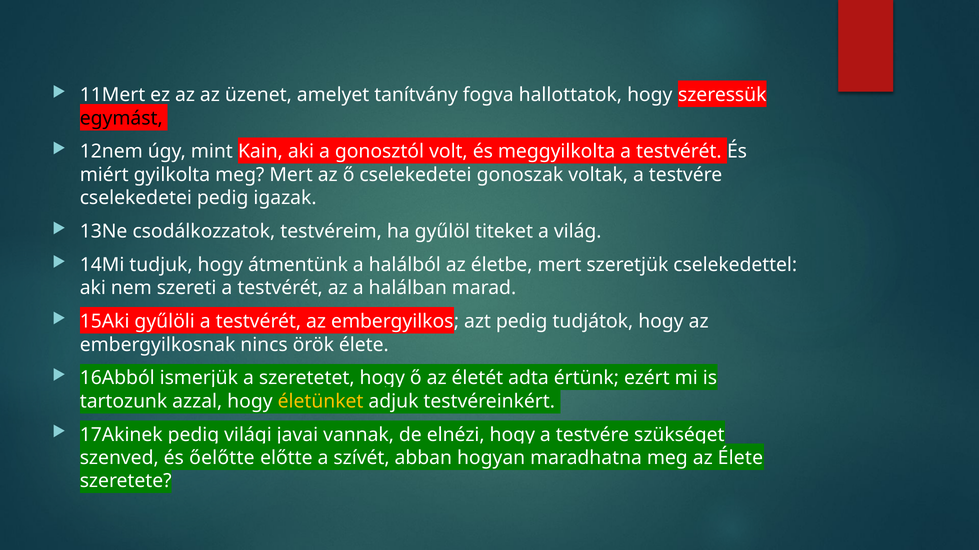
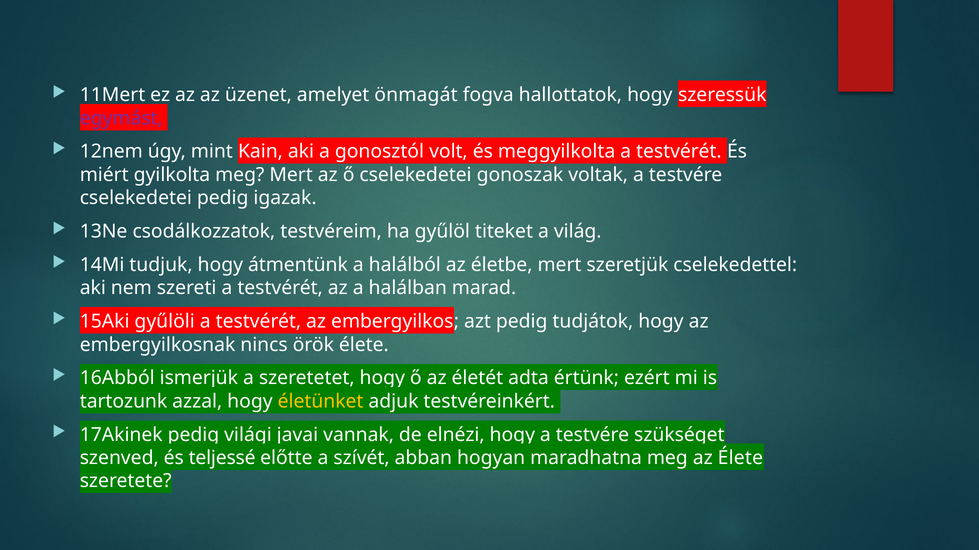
tanítvány: tanítvány -> önmagát
egymást colour: black -> purple
őelőtte: őelőtte -> teljessé
